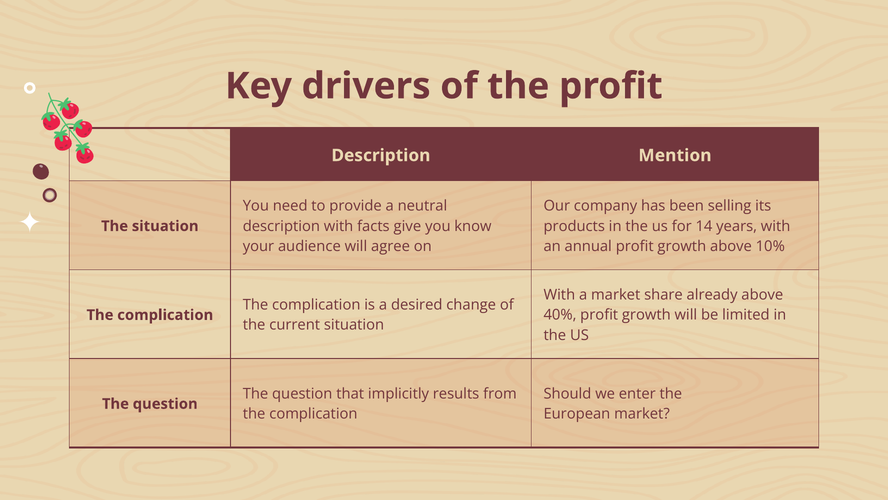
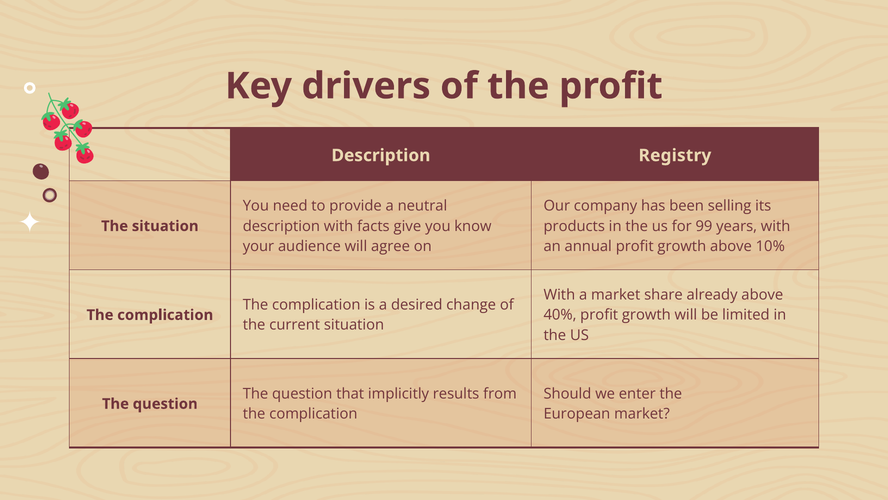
Mention: Mention -> Registry
14: 14 -> 99
